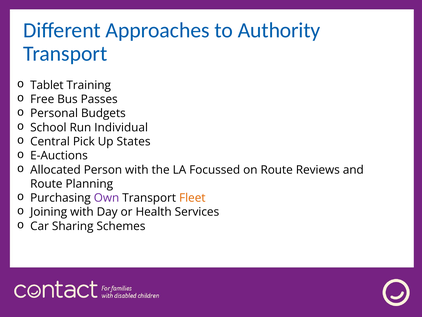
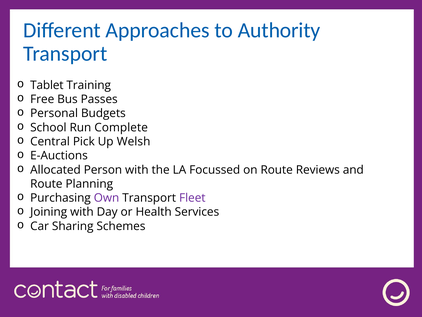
Individual: Individual -> Complete
States: States -> Welsh
Fleet colour: orange -> purple
